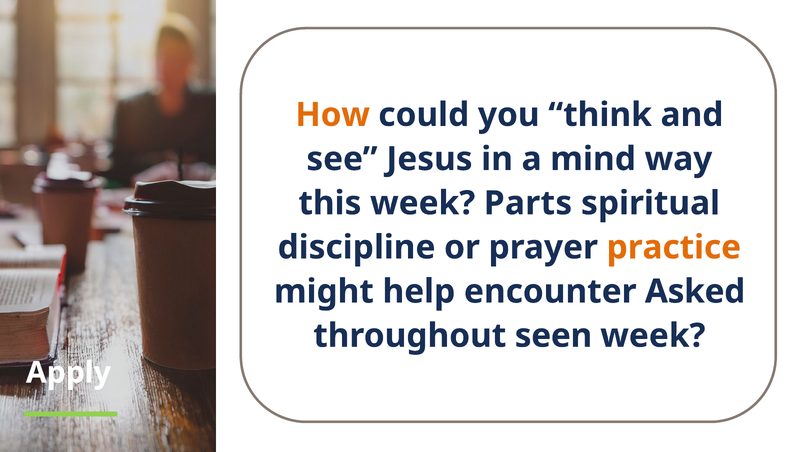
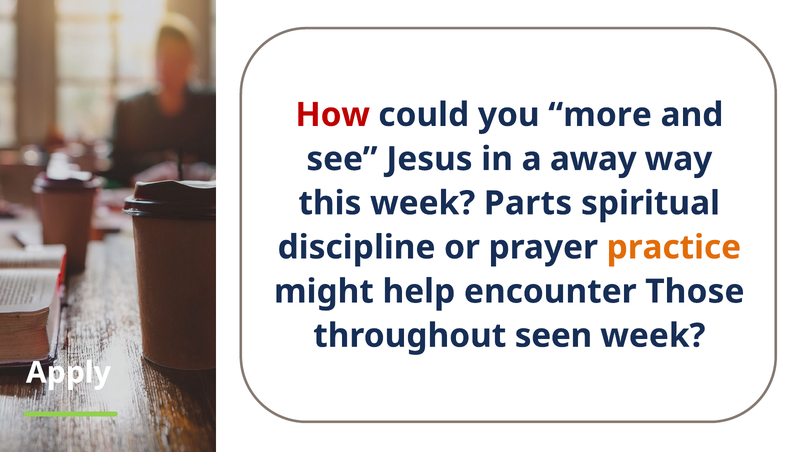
How colour: orange -> red
think: think -> more
mind: mind -> away
Asked: Asked -> Those
